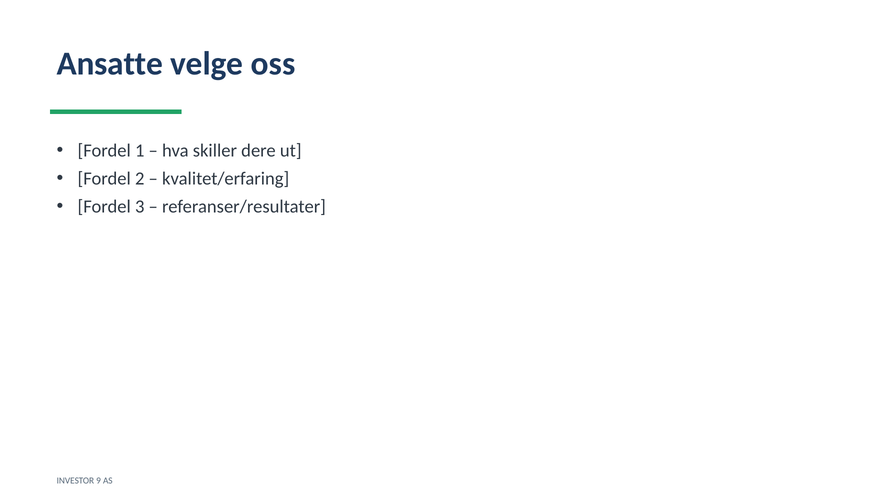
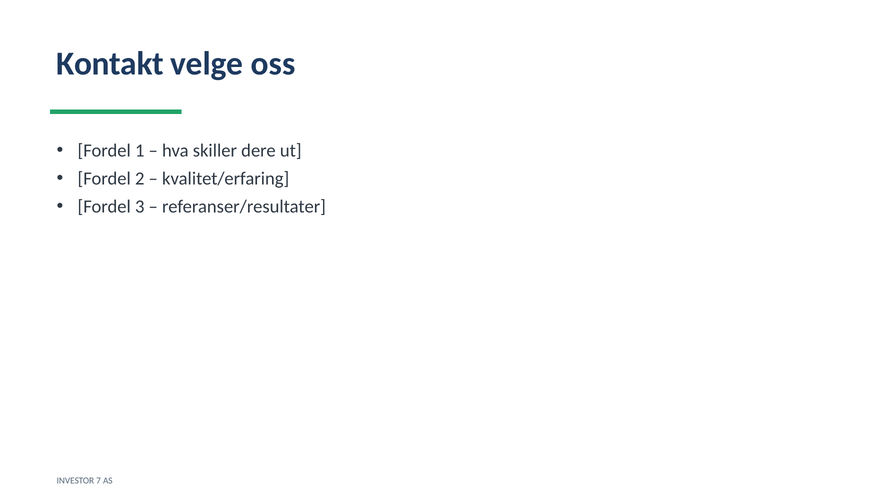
Ansatte: Ansatte -> Kontakt
9: 9 -> 7
